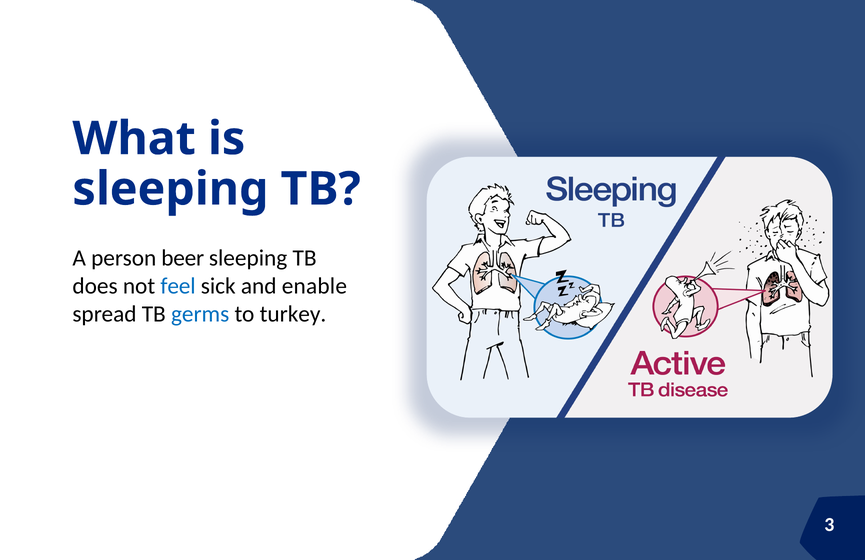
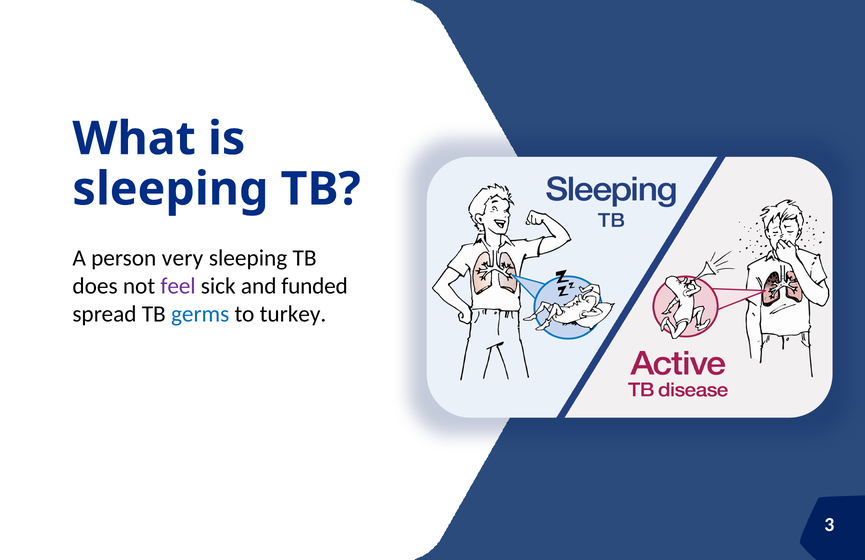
beer: beer -> very
feel colour: blue -> purple
enable: enable -> funded
